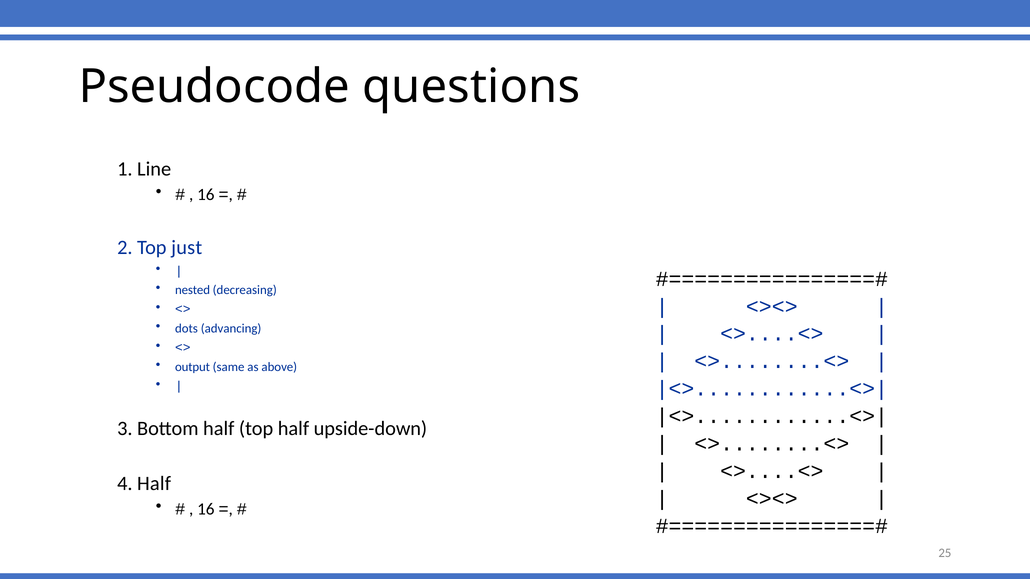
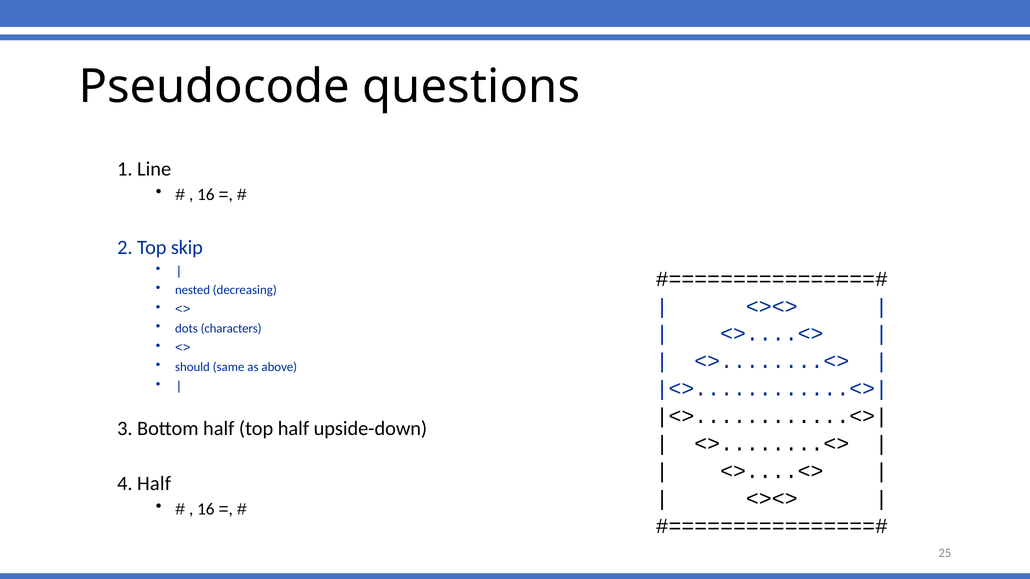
just: just -> skip
advancing: advancing -> characters
output: output -> should
